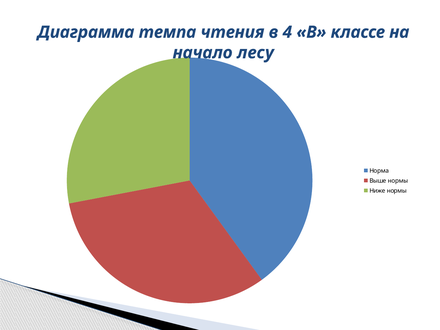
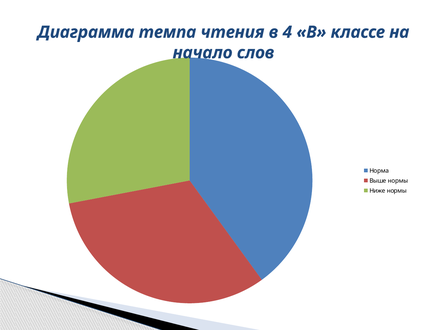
лесу: лесу -> слов
